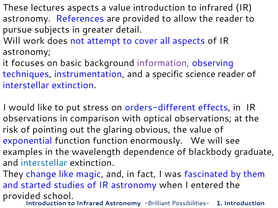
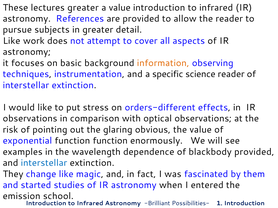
lectures aspects: aspects -> greater
Will at (12, 41): Will -> Like
information colour: purple -> orange
blackbody graduate: graduate -> provided
provided at (22, 197): provided -> emission
